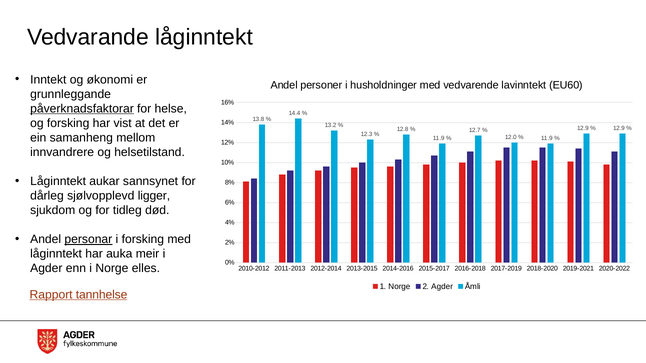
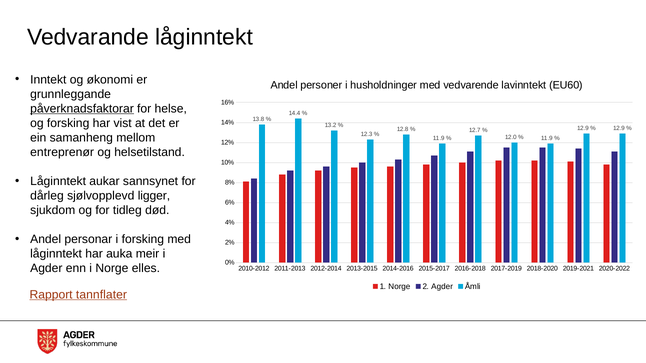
innvandrere: innvandrere -> entreprenør
personar underline: present -> none
tannhelse: tannhelse -> tannflater
